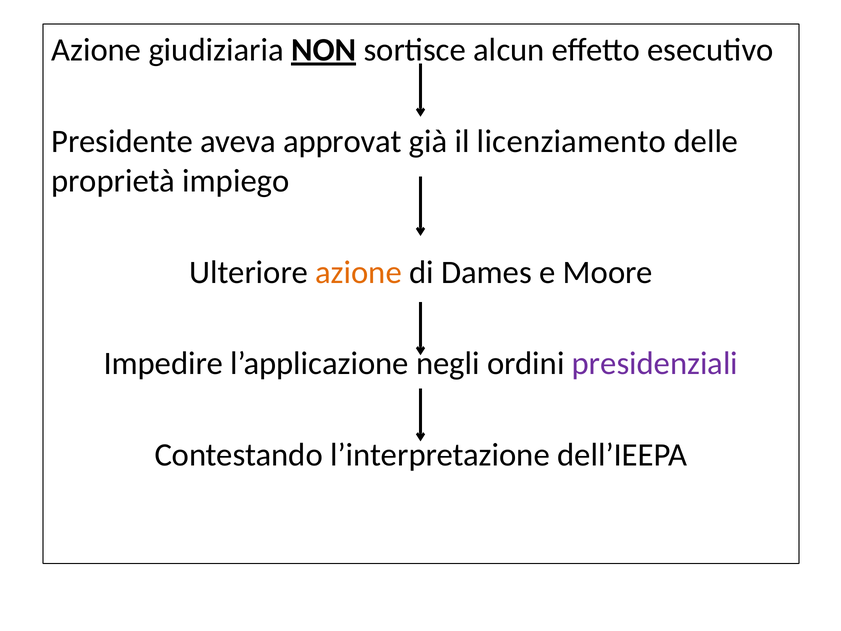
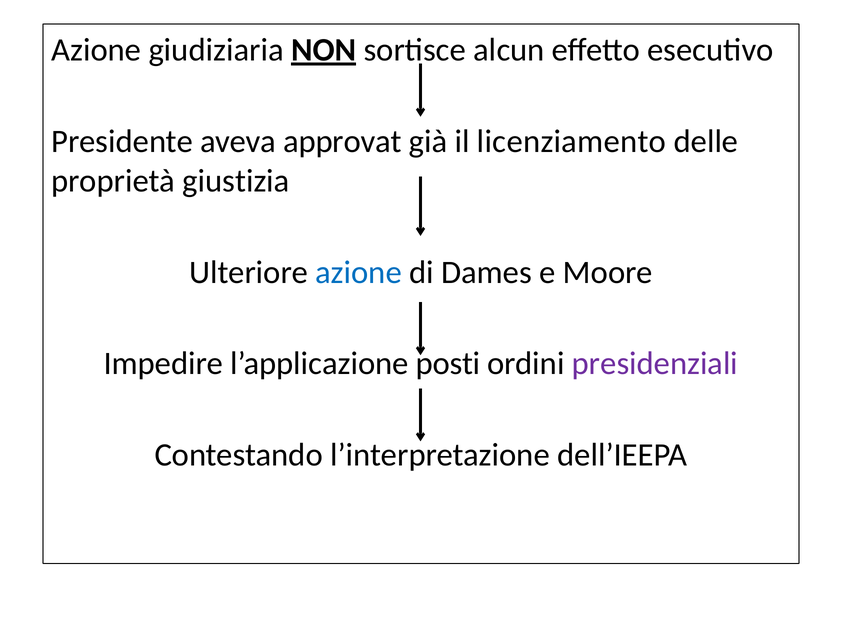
impiego: impiego -> giustizia
azione at (359, 272) colour: orange -> blue
negli: negli -> posti
